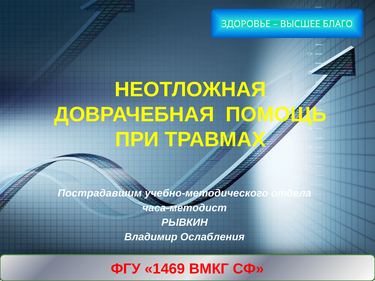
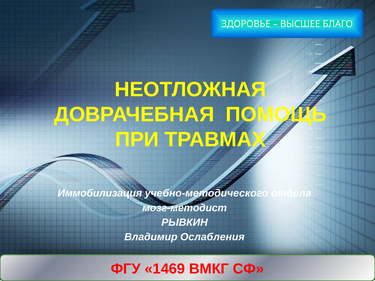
Пострадавшим: Пострадавшим -> Иммобилизация
часа-методист: часа-методист -> мозг-методист
